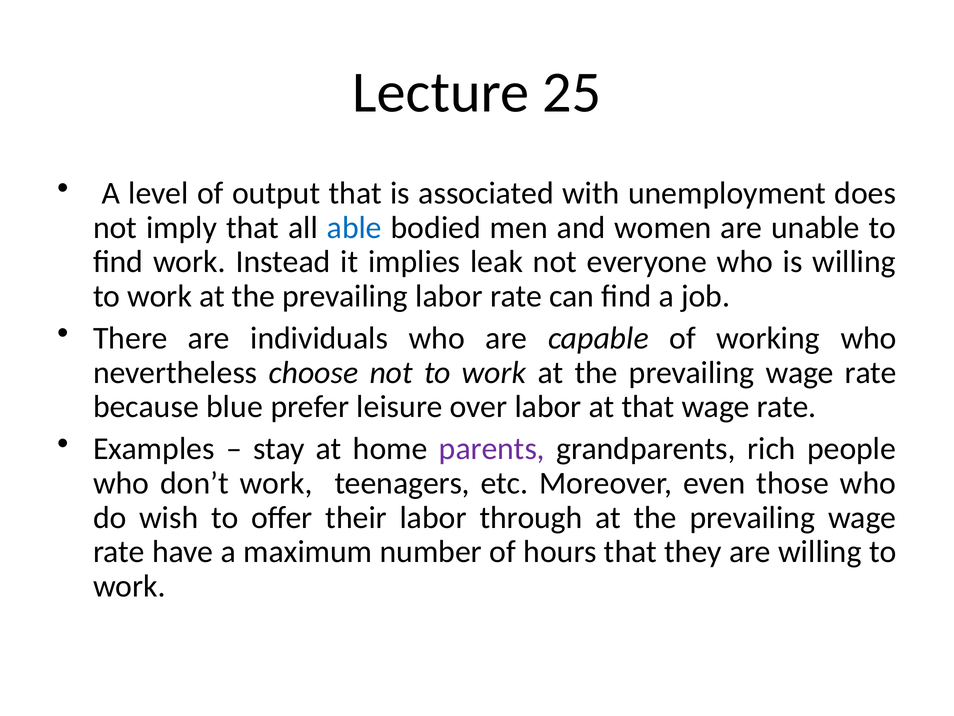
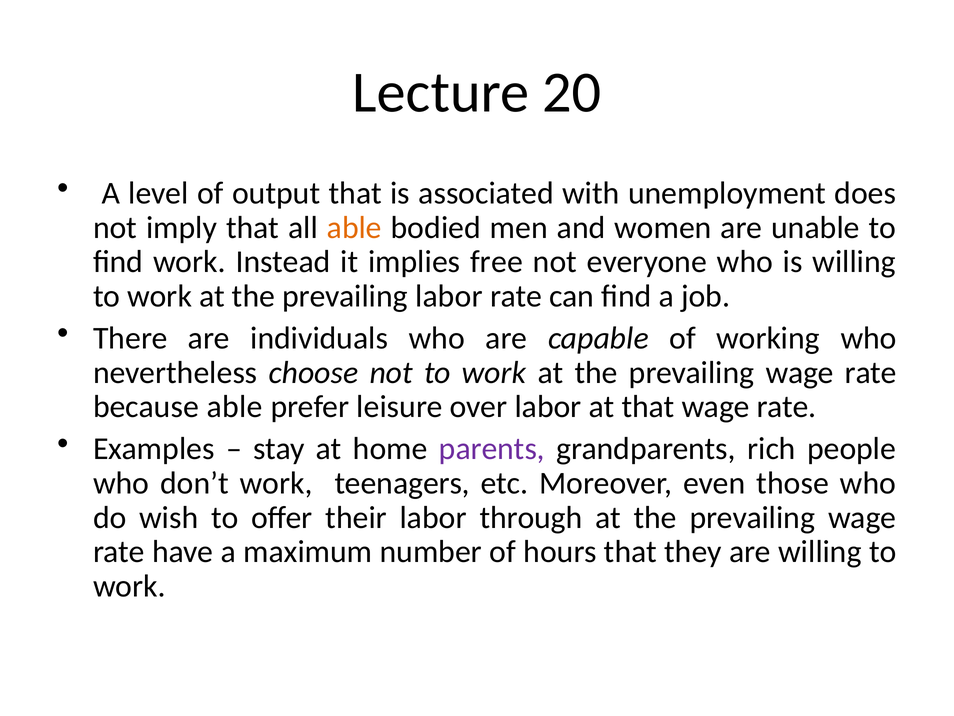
25: 25 -> 20
able at (354, 227) colour: blue -> orange
leak: leak -> free
because blue: blue -> able
